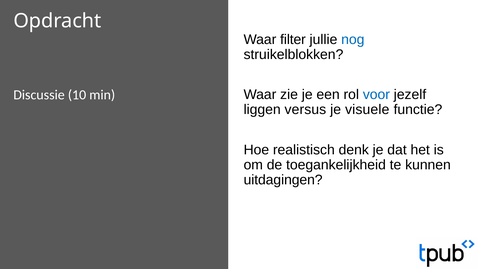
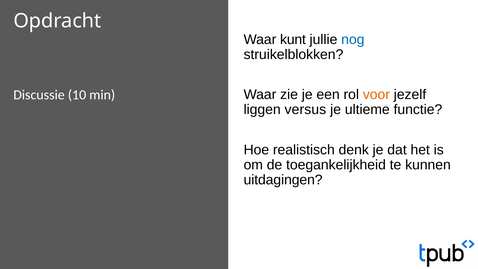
filter: filter -> kunt
voor colour: blue -> orange
visuele: visuele -> ultieme
